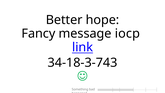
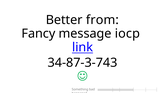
hope: hope -> from
34-18-3-743: 34-18-3-743 -> 34-87-3-743
